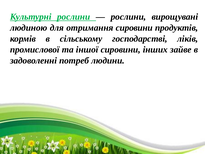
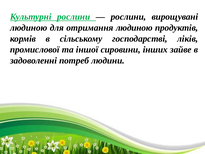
отримання сировини: сировини -> людиною
